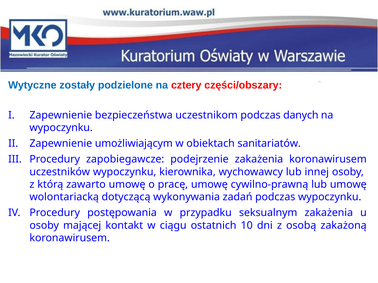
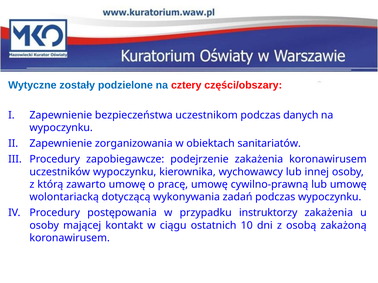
umożliwiającym: umożliwiającym -> zorganizowania
seksualnym: seksualnym -> instruktorzy
